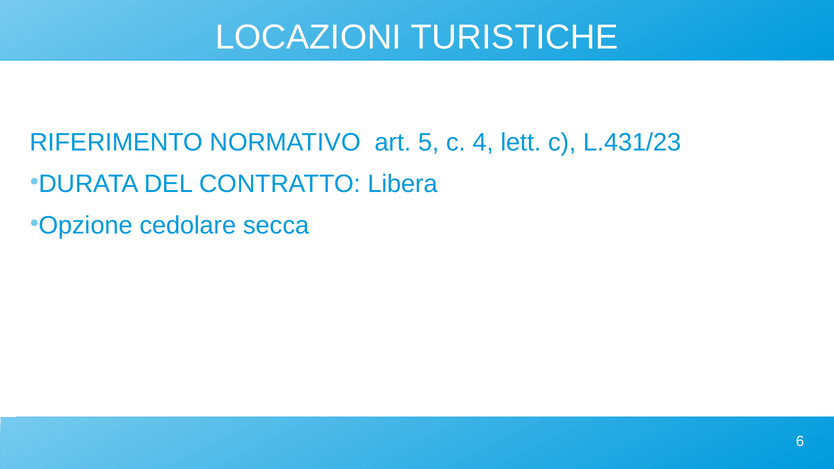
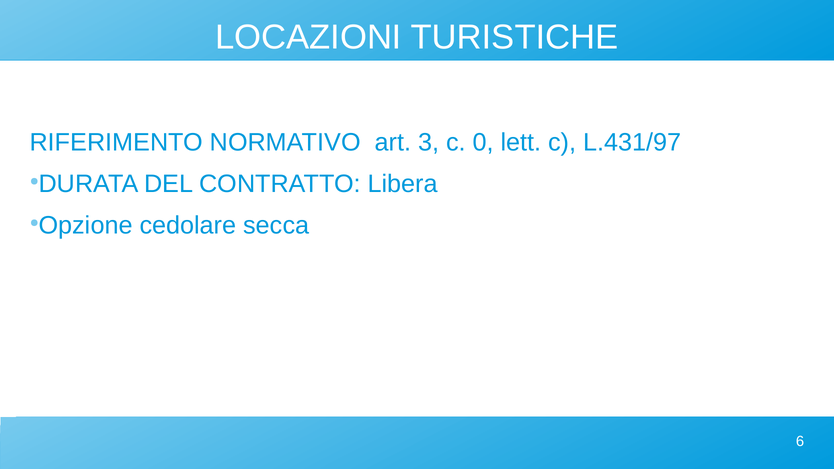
5: 5 -> 3
4: 4 -> 0
L.431/23: L.431/23 -> L.431/97
